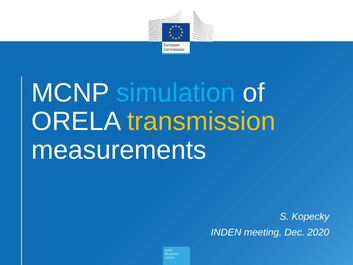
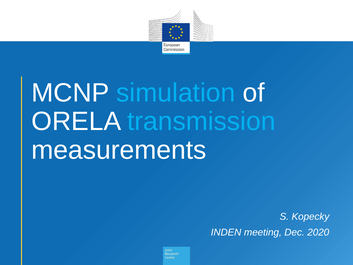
transmission colour: yellow -> light blue
